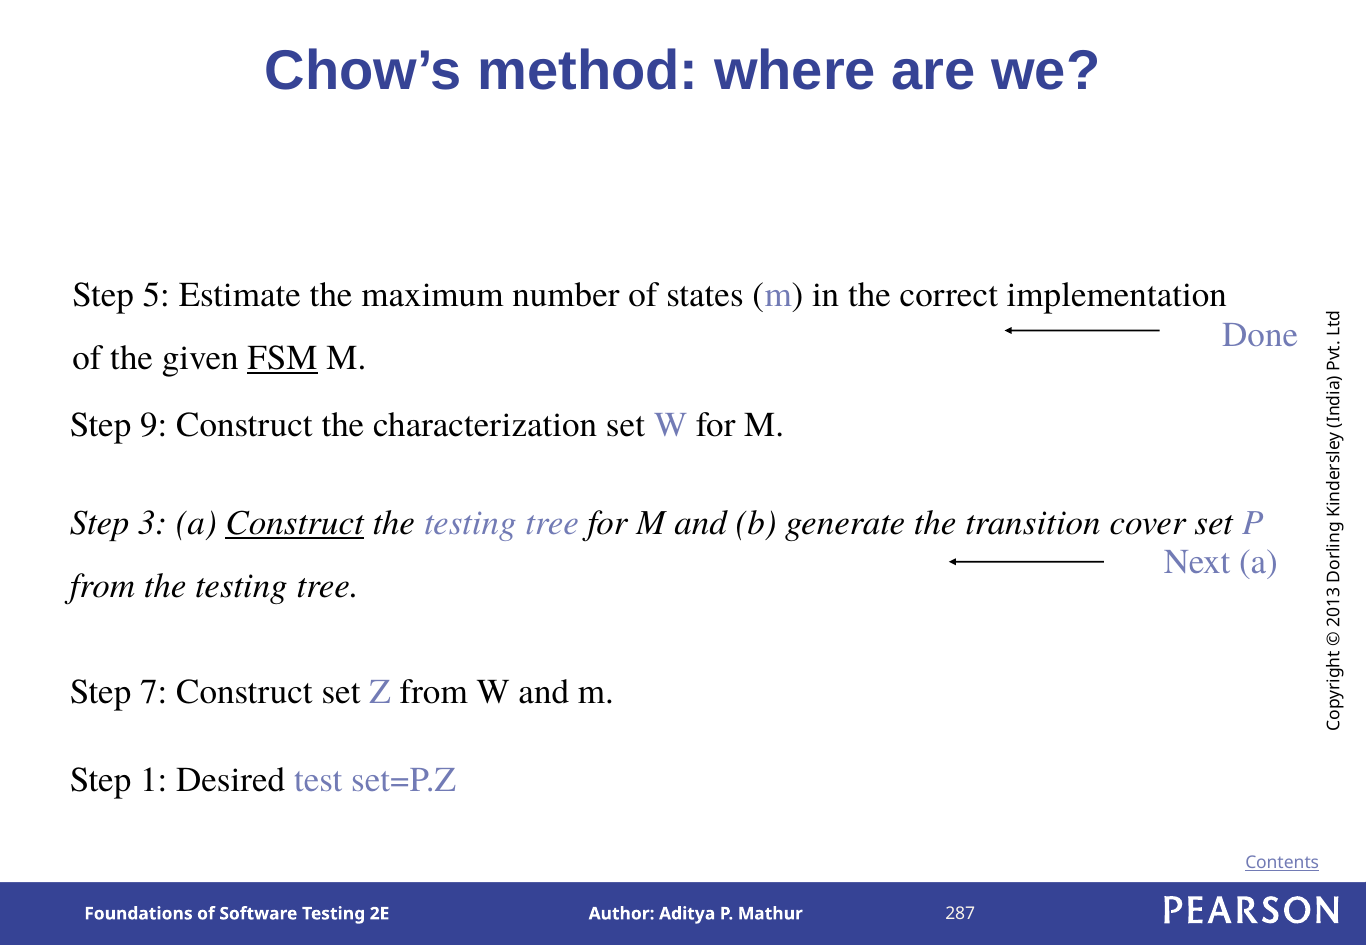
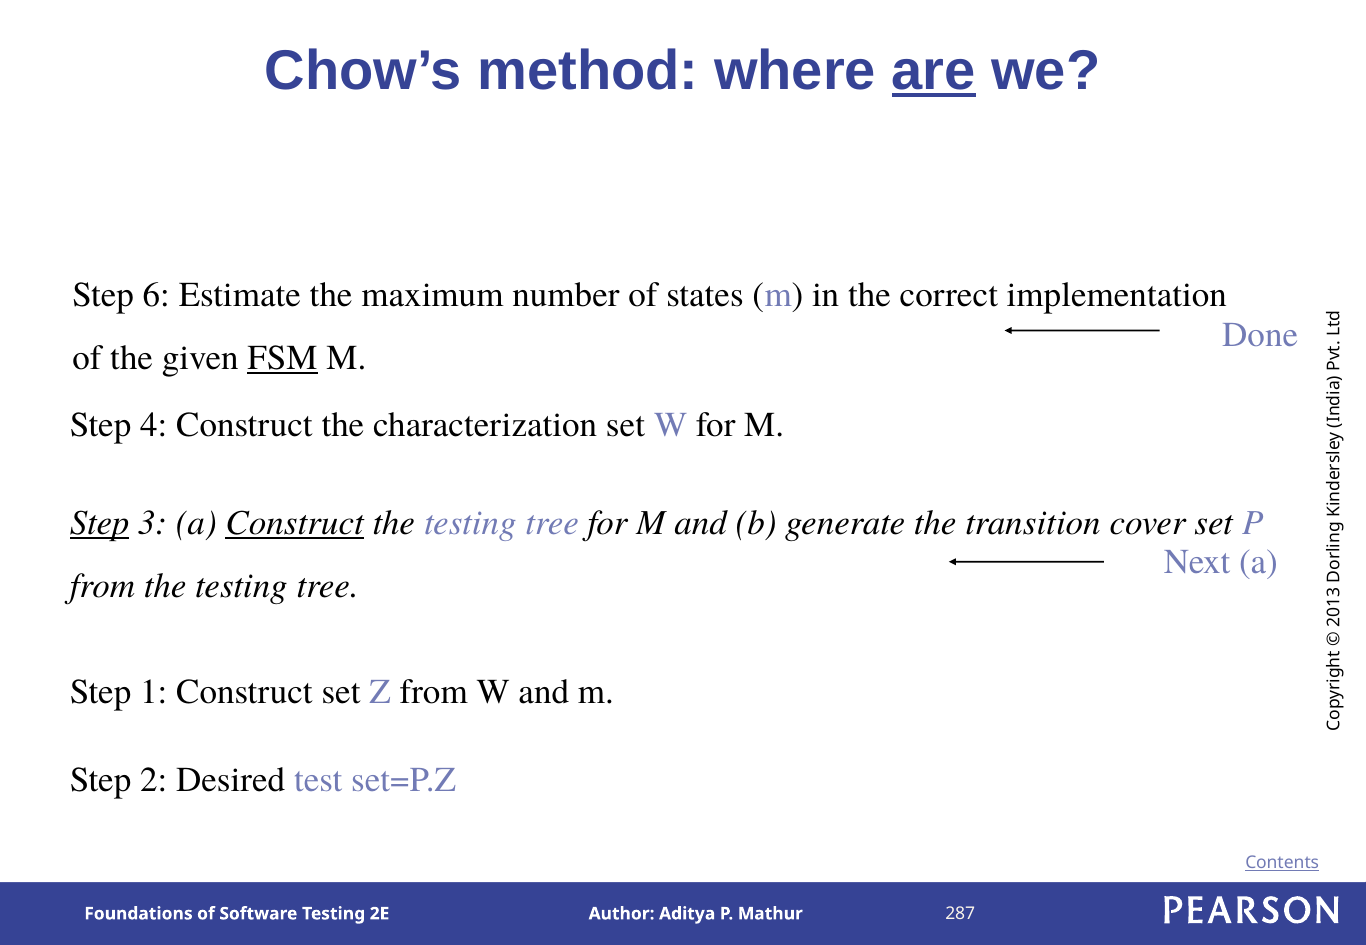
are underline: none -> present
5: 5 -> 6
9: 9 -> 4
Step at (100, 523) underline: none -> present
Step 7: 7 -> 1
Step 1: 1 -> 2
